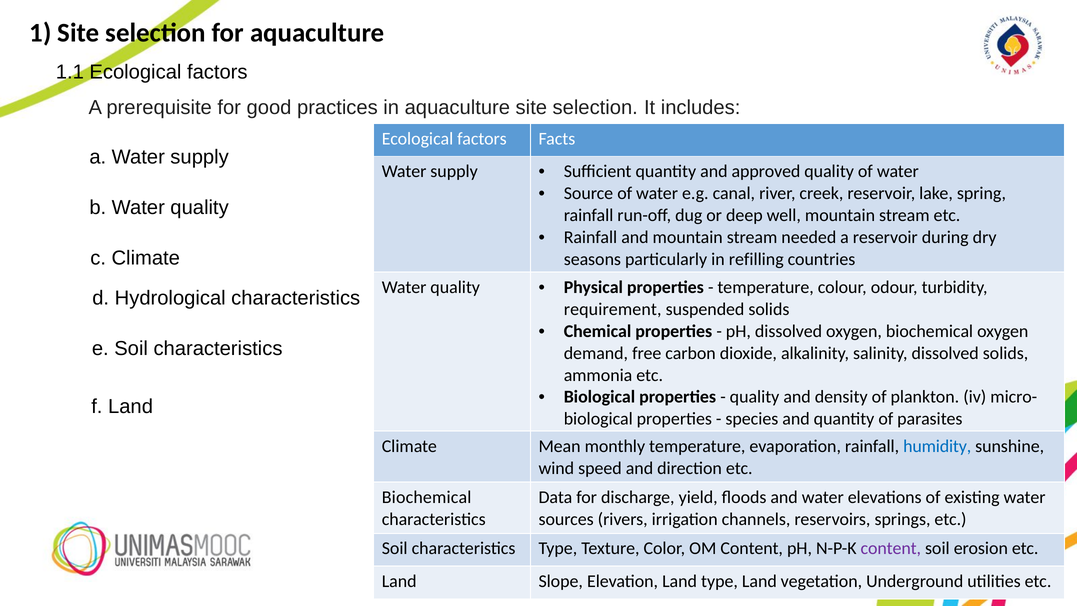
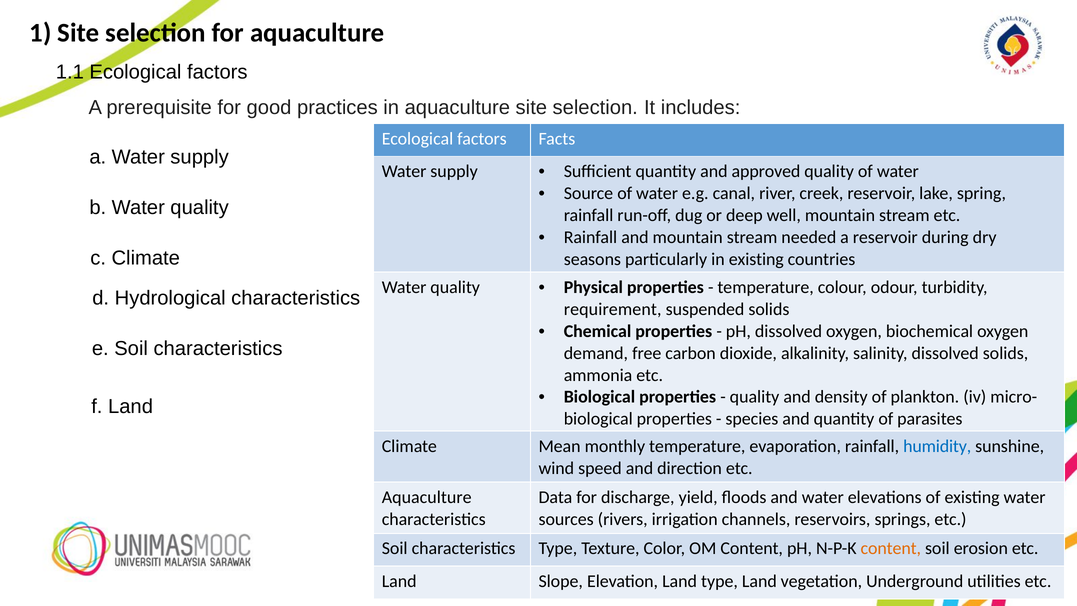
in refilling: refilling -> existing
Biochemical at (427, 497): Biochemical -> Aquaculture
content at (891, 548) colour: purple -> orange
